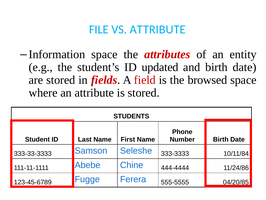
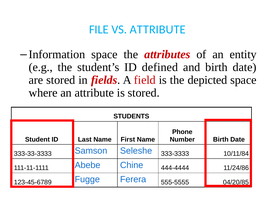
updated: updated -> defined
browsed: browsed -> depicted
